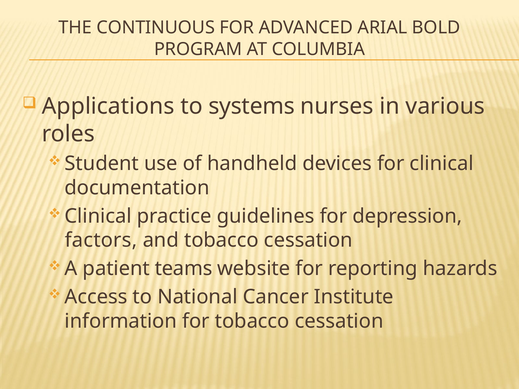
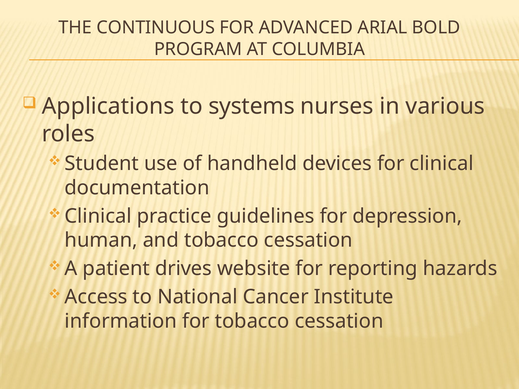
factors: factors -> human
teams: teams -> drives
